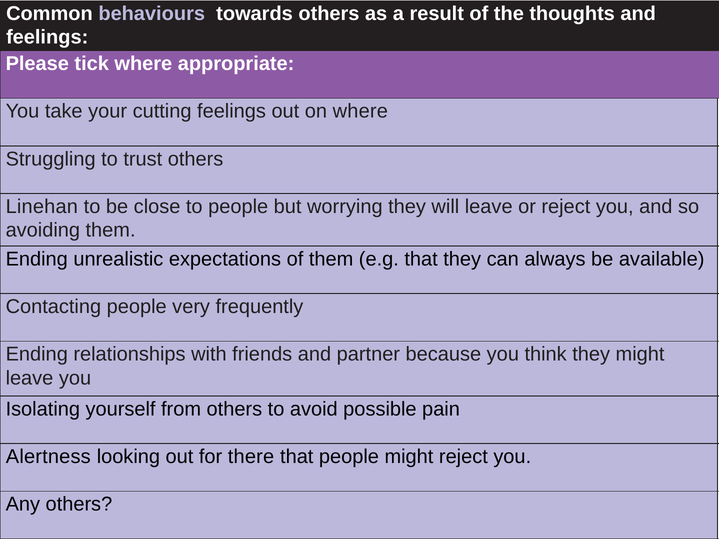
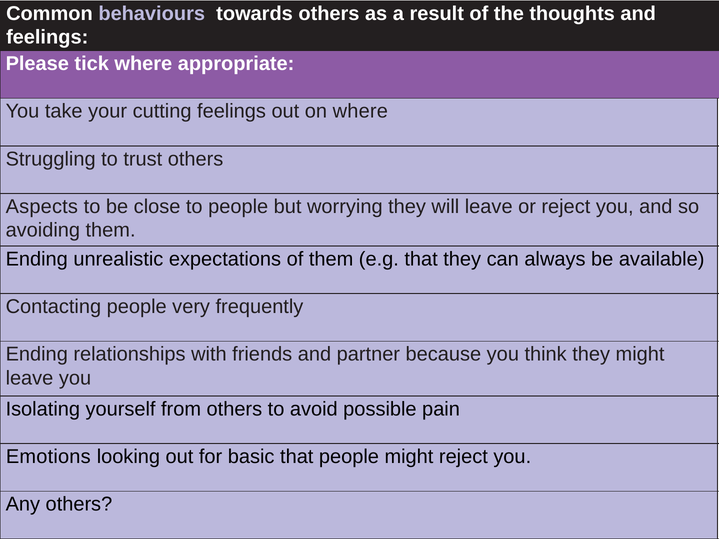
Linehan: Linehan -> Aspects
Alertness: Alertness -> Emotions
there: there -> basic
